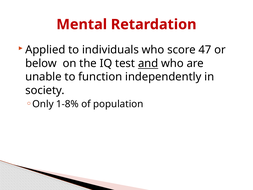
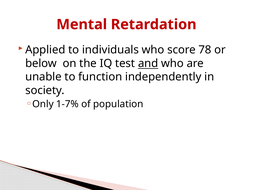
47: 47 -> 78
1-8%: 1-8% -> 1-7%
